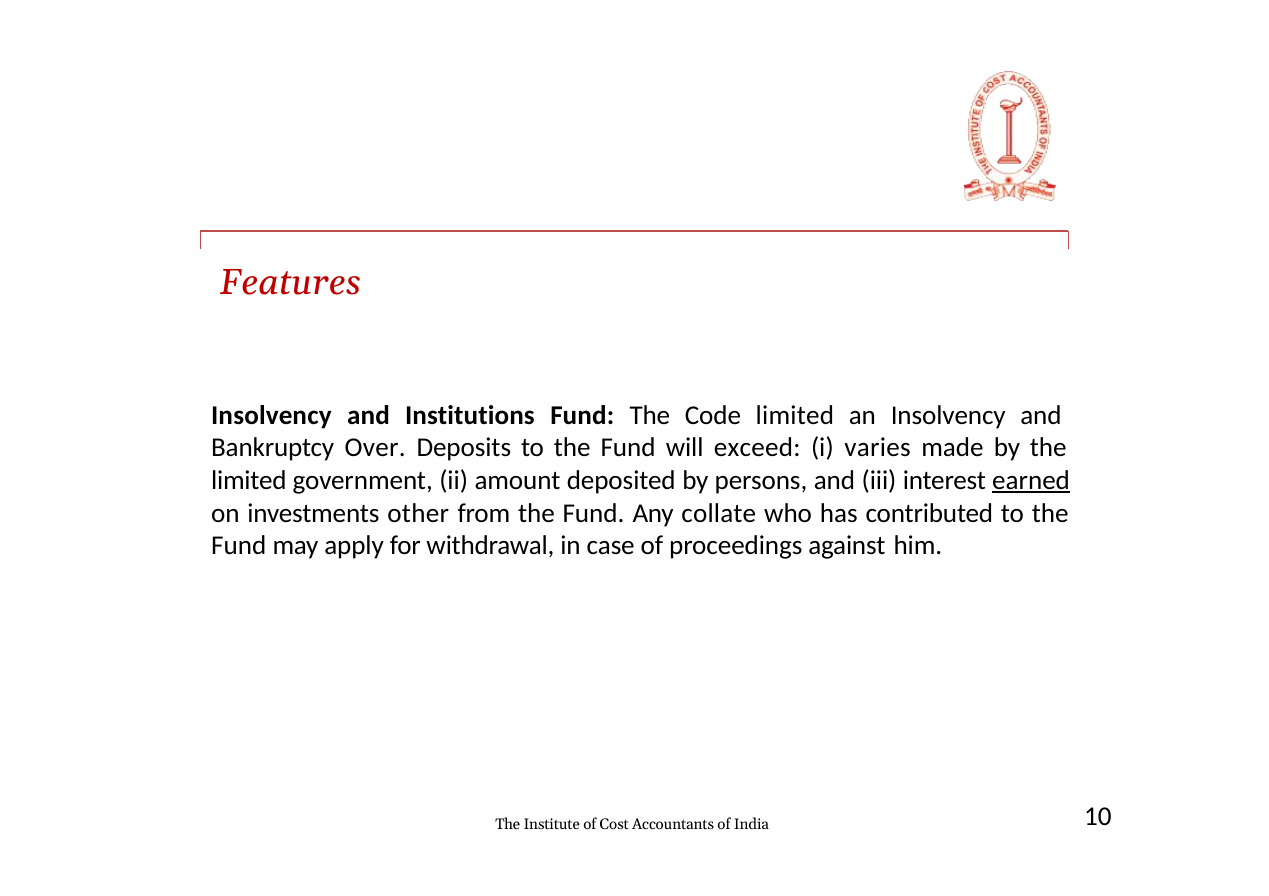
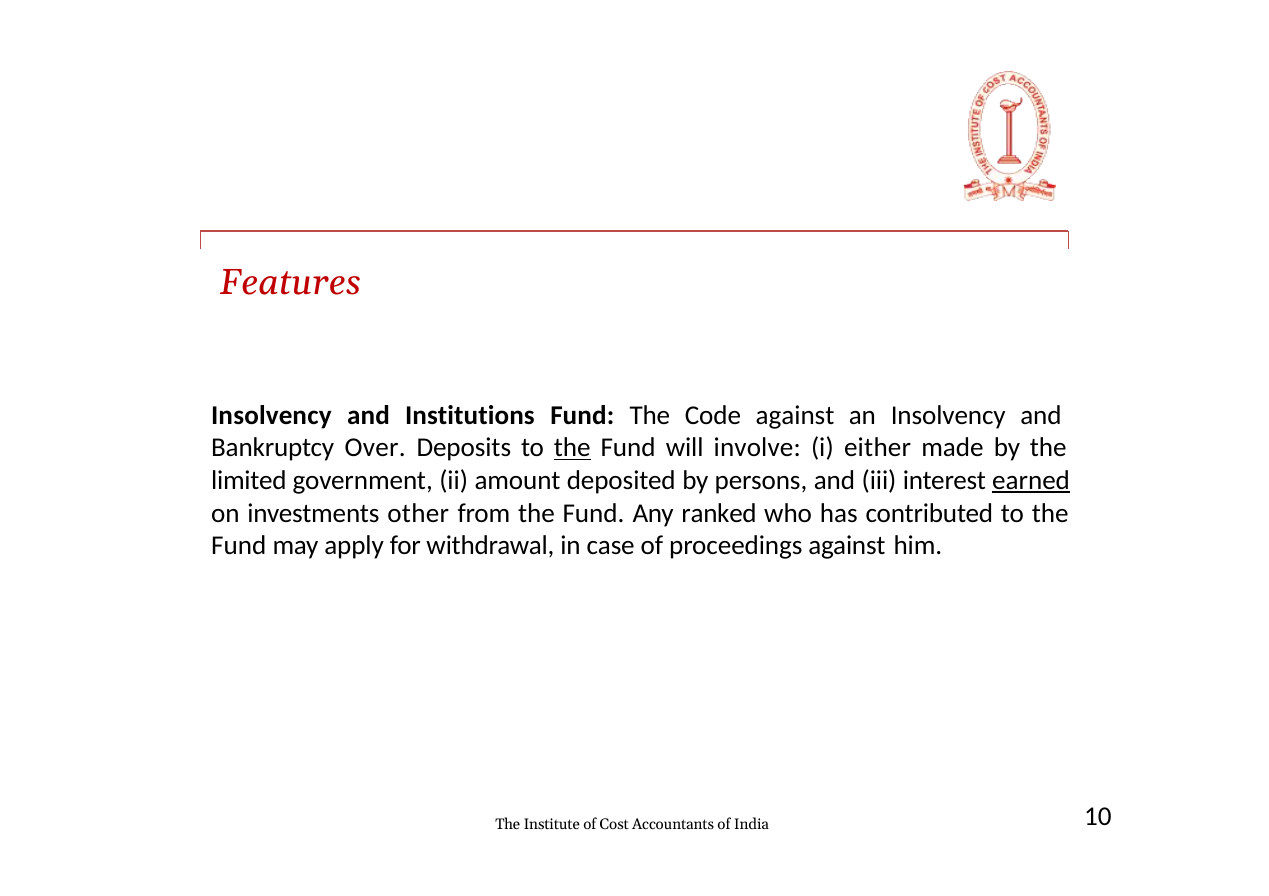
Code limited: limited -> against
the at (572, 448) underline: none -> present
exceed: exceed -> involve
varies: varies -> either
collate: collate -> ranked
